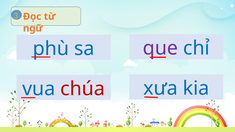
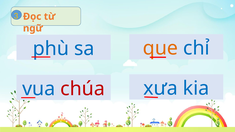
que colour: purple -> orange
